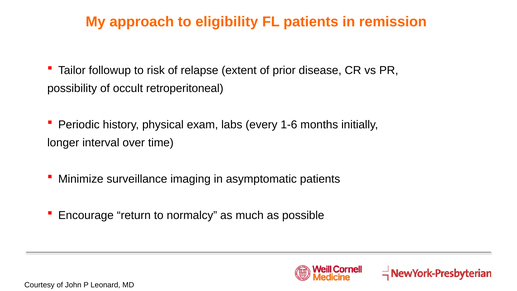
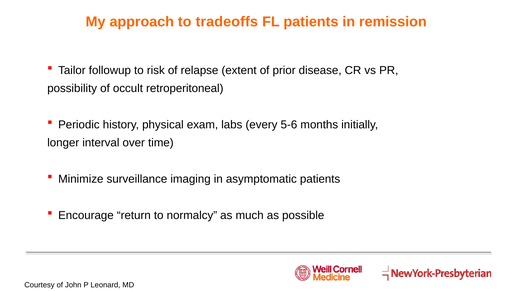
eligibility: eligibility -> tradeoffs
1-6: 1-6 -> 5-6
